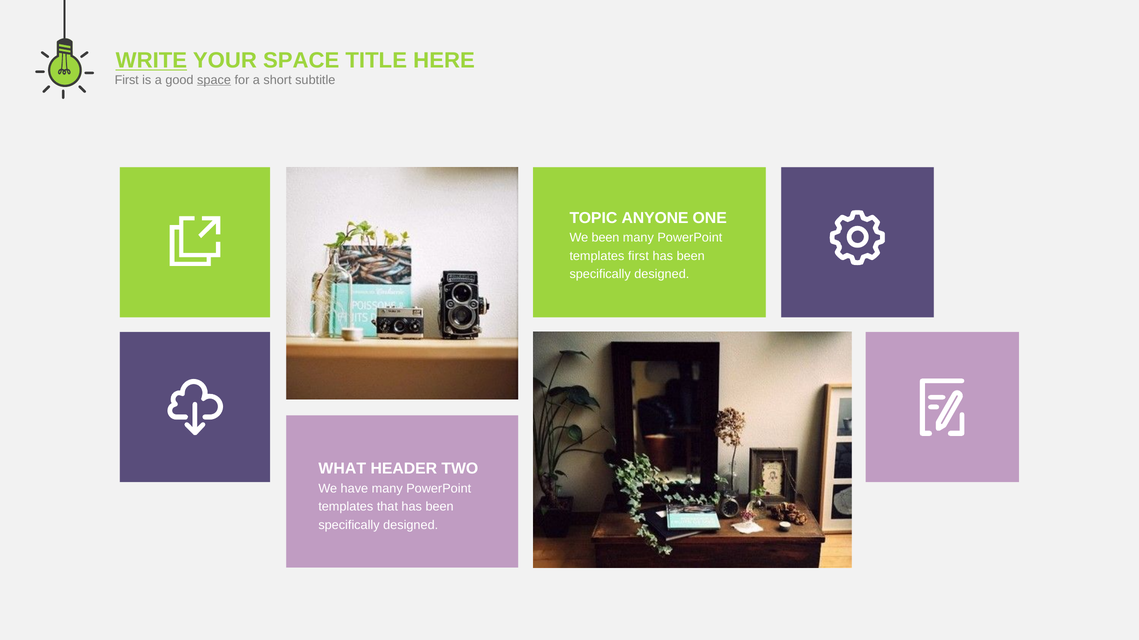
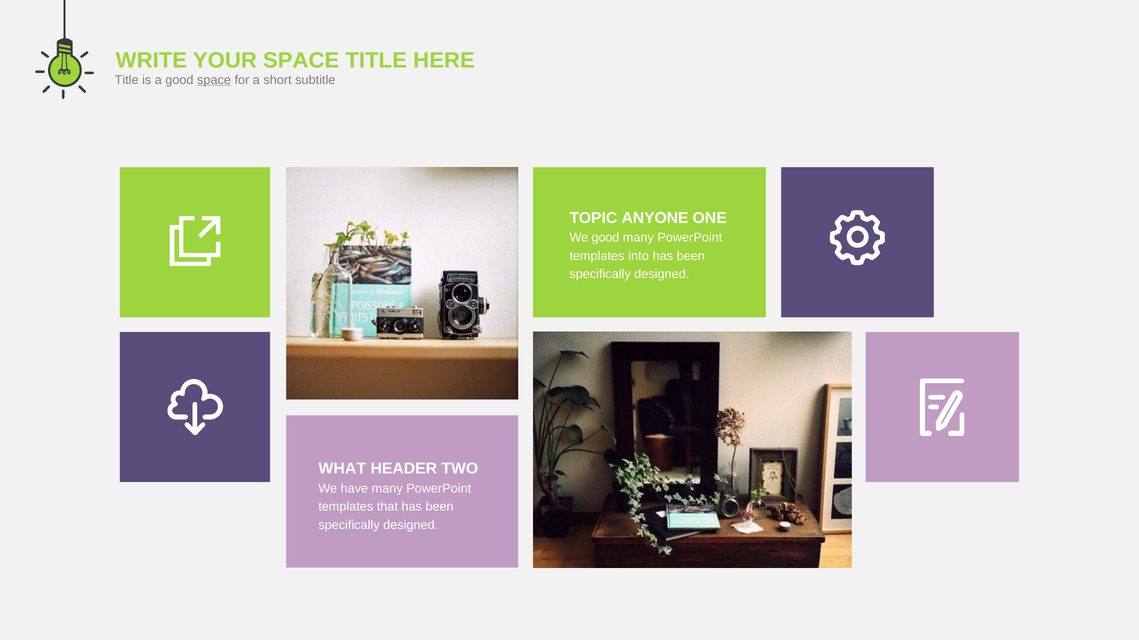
WRITE underline: present -> none
First at (127, 80): First -> Title
We been: been -> good
templates first: first -> into
